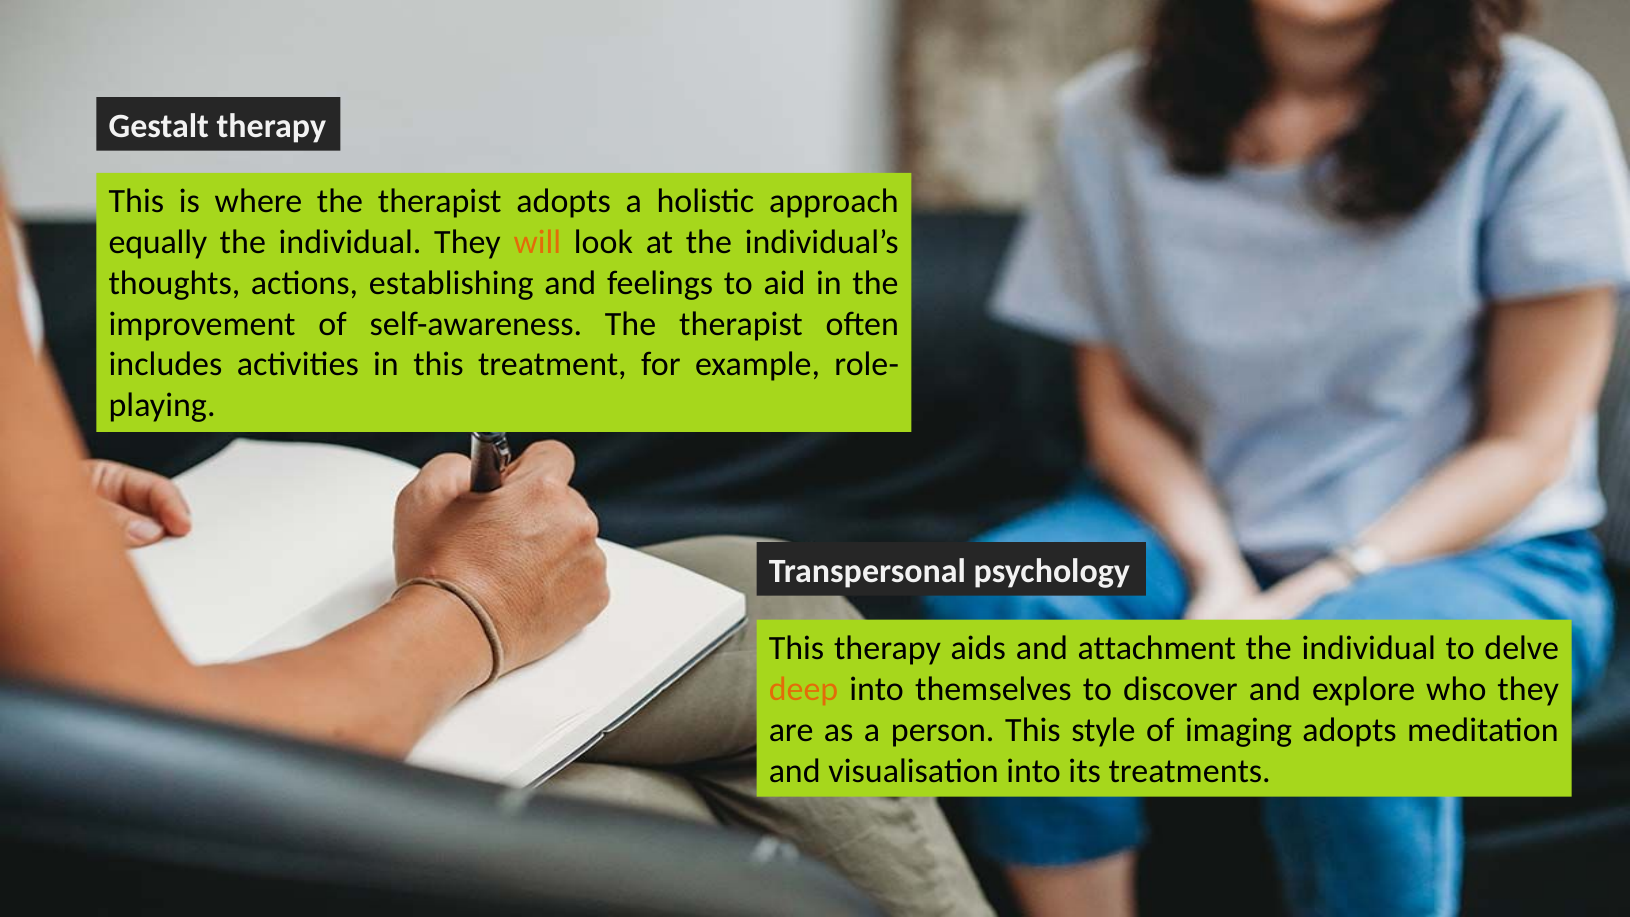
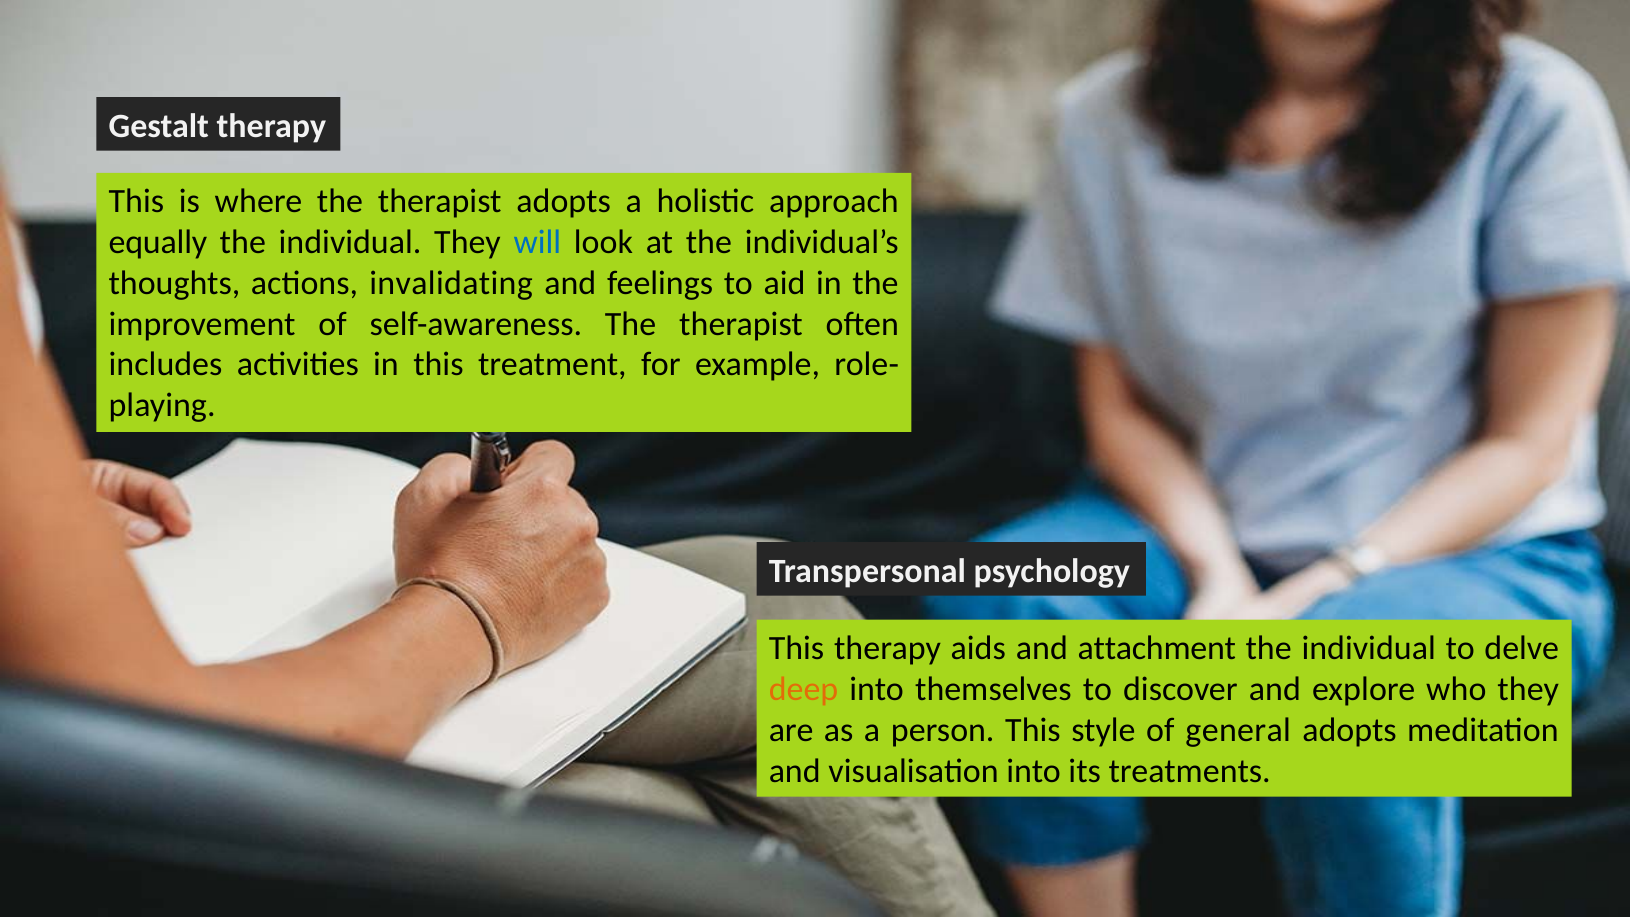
will colour: orange -> blue
establishing: establishing -> invalidating
imaging: imaging -> general
